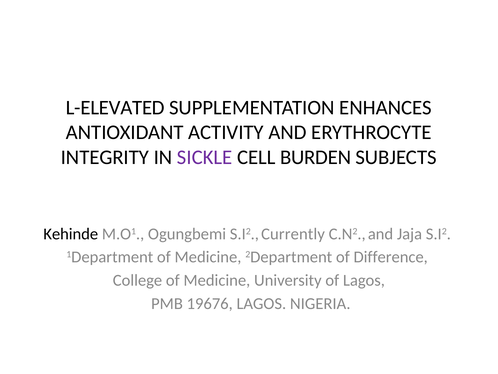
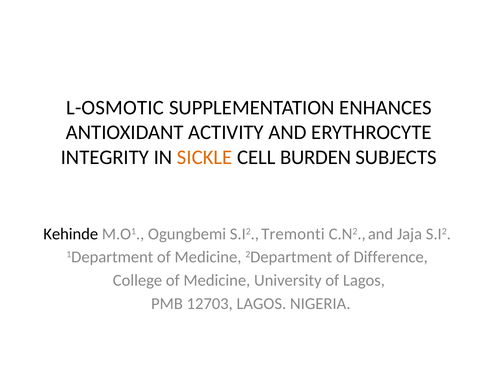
L-ELEVATED: L-ELEVATED -> L-OSMOTIC
SICKLE colour: purple -> orange
Currently: Currently -> Tremonti
19676: 19676 -> 12703
